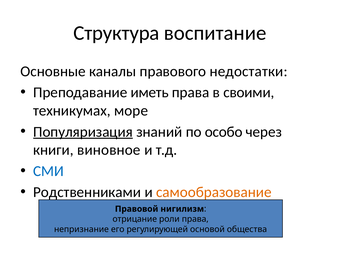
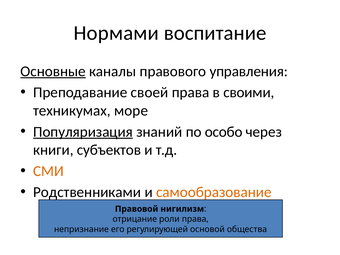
Структура: Структура -> Нормами
Основные underline: none -> present
недостатки: недостатки -> управления
иметь: иметь -> своей
виновное: виновное -> субъектов
СМИ colour: blue -> orange
